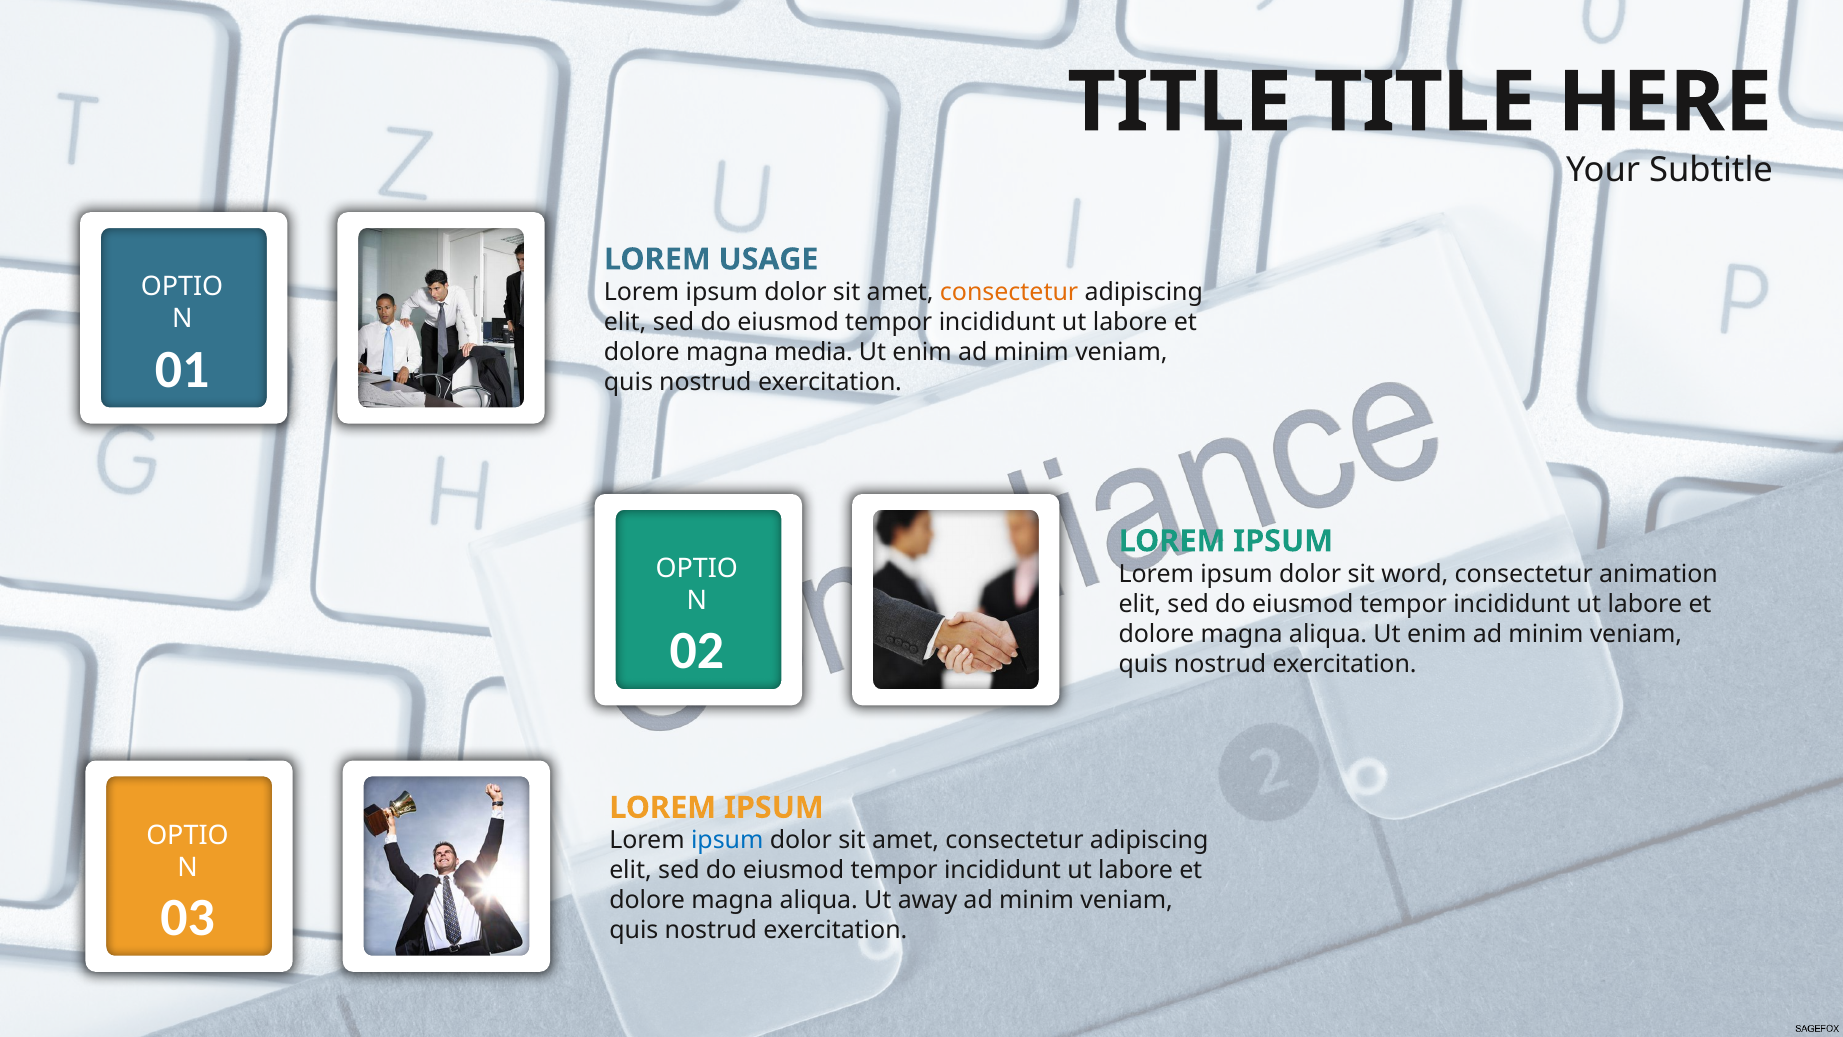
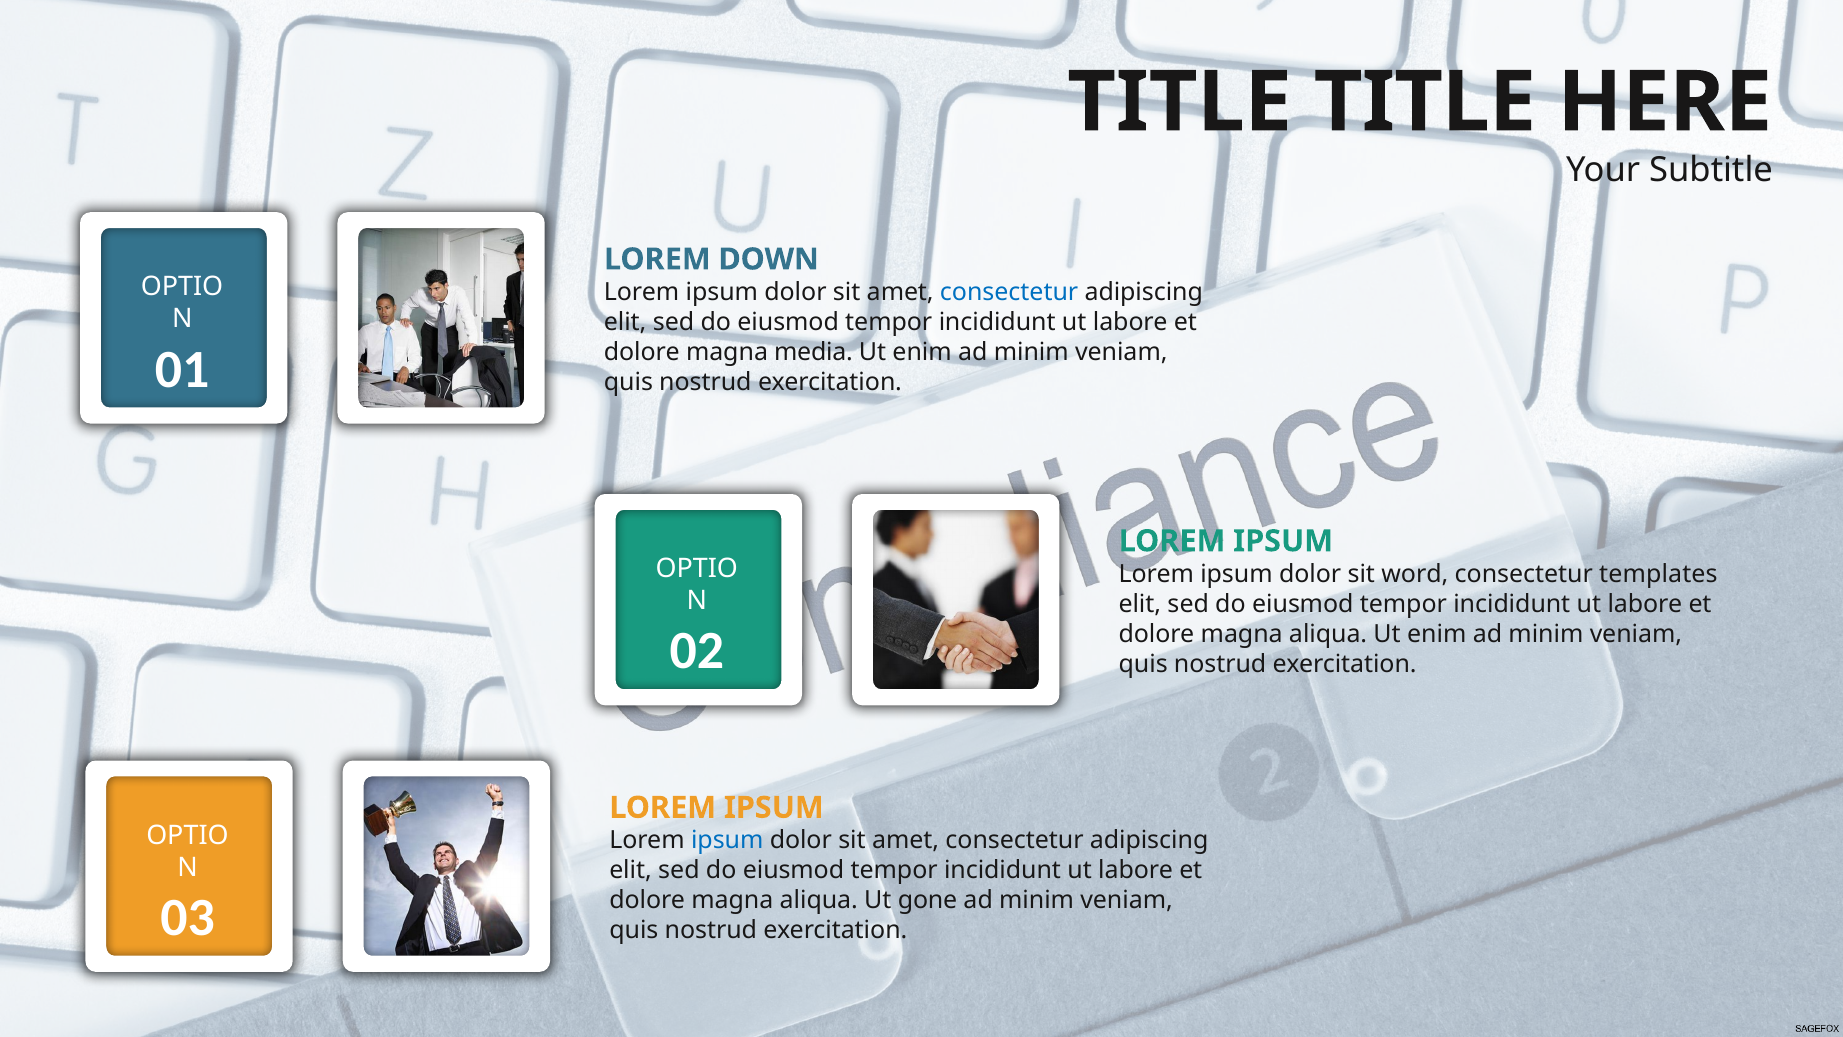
USAGE: USAGE -> DOWN
consectetur at (1009, 292) colour: orange -> blue
animation: animation -> templates
away: away -> gone
